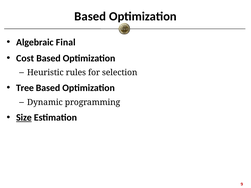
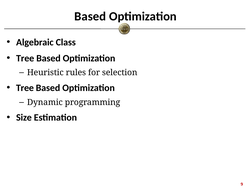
Final: Final -> Class
Cost at (25, 58): Cost -> Tree
Size underline: present -> none
